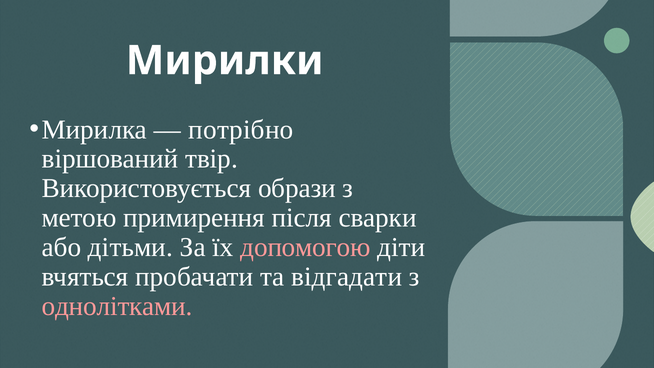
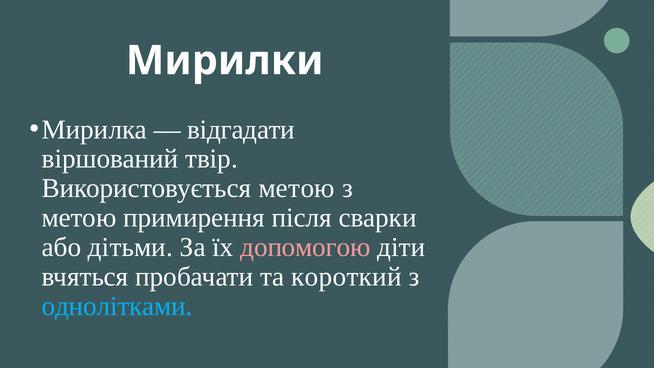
потрібно: потрібно -> відгадати
Використовується образи: образи -> метою
відгадати: відгадати -> короткий
однолітками colour: pink -> light blue
